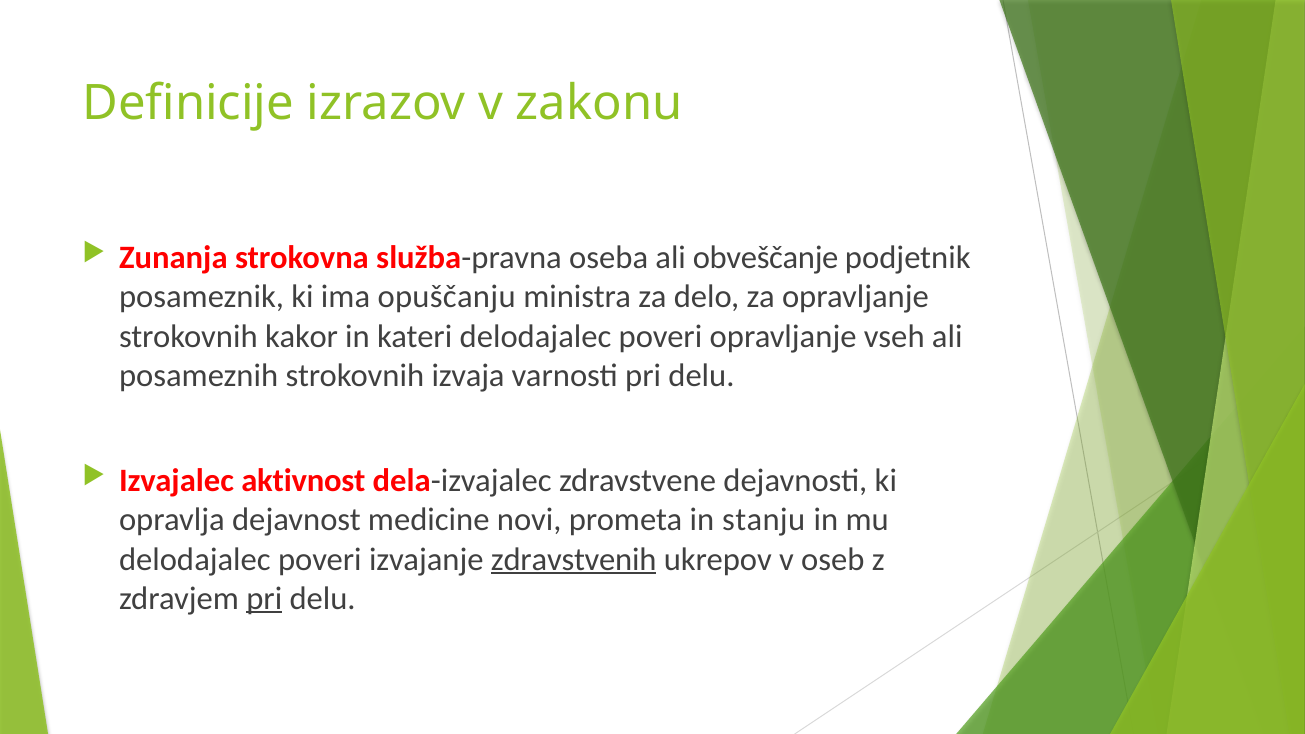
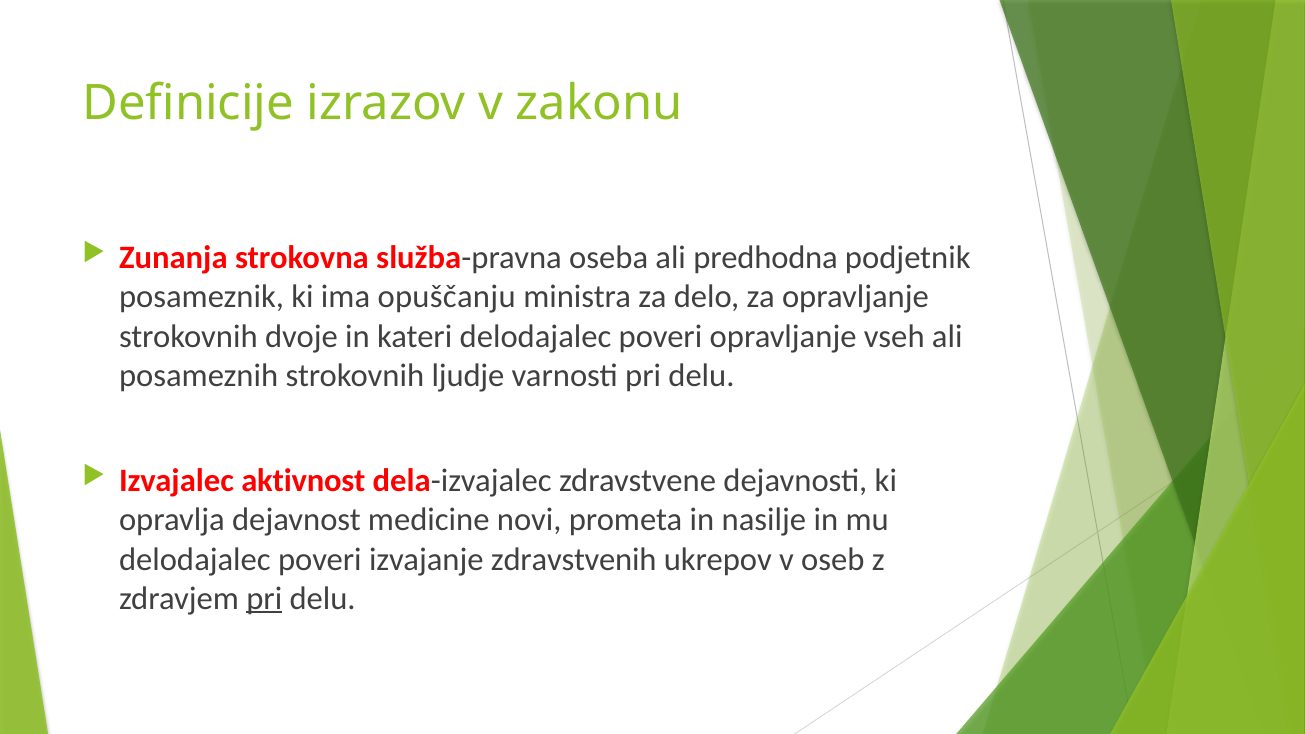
obveščanje: obveščanje -> predhodna
kakor: kakor -> dvoje
izvaja: izvaja -> ljudje
stanju: stanju -> nasilje
zdravstvenih underline: present -> none
